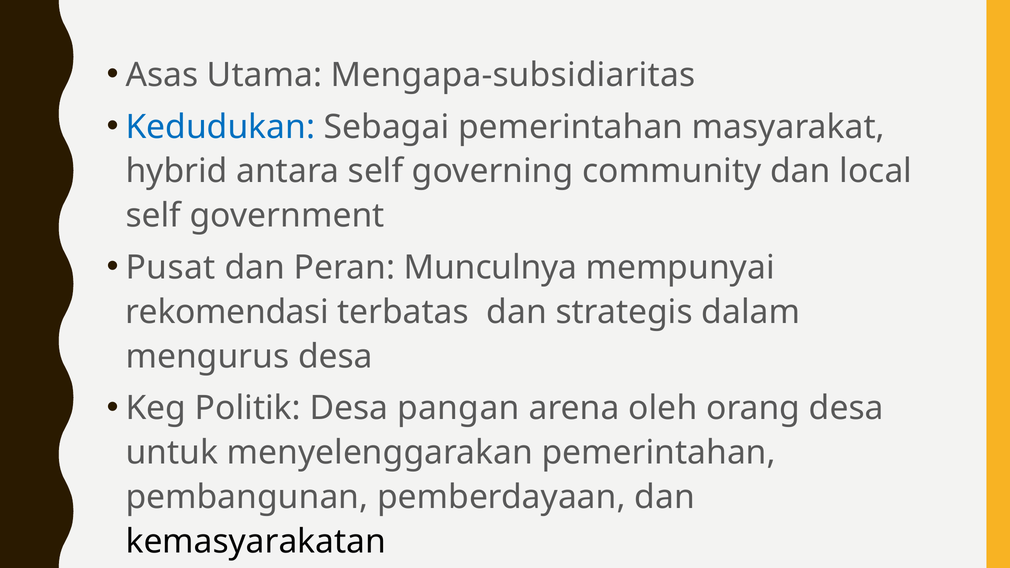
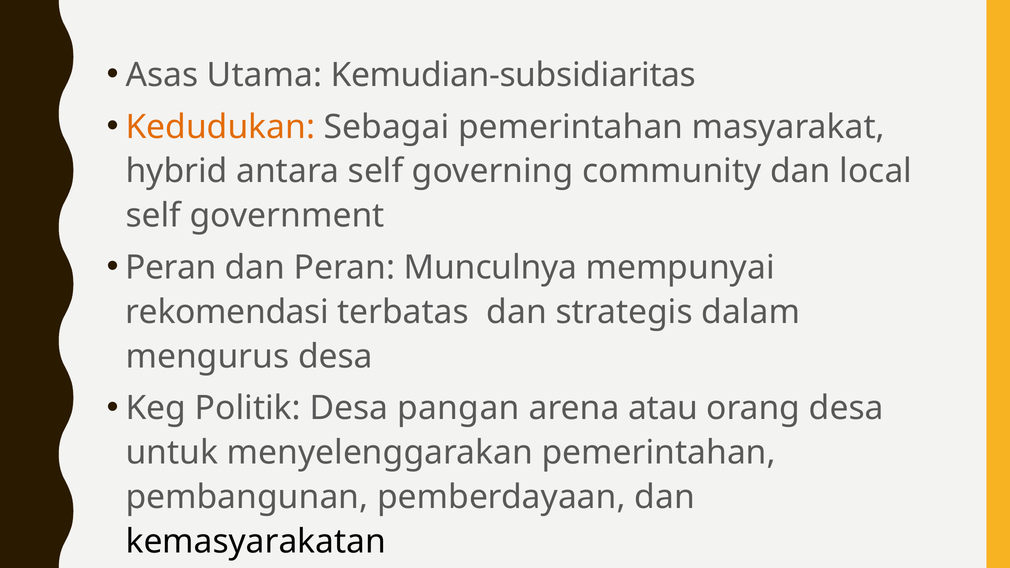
Mengapa-subsidiaritas: Mengapa-subsidiaritas -> Kemudian-subsidiaritas
Kedudukan colour: blue -> orange
Pusat at (171, 268): Pusat -> Peran
oleh: oleh -> atau
